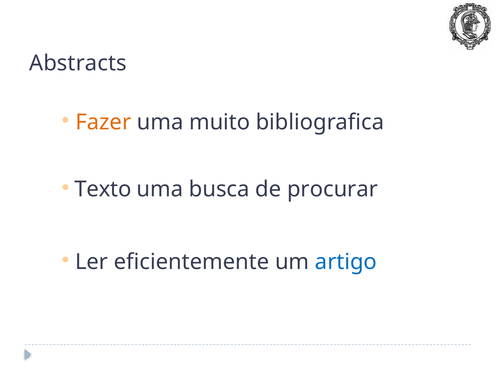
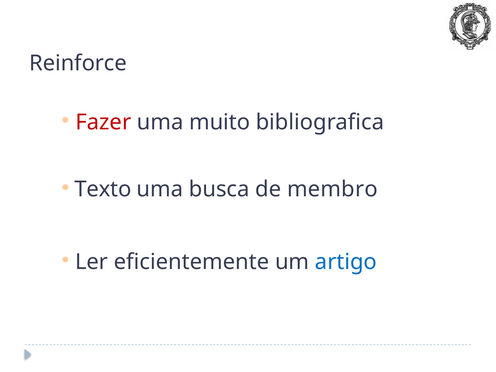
Abstracts: Abstracts -> Reinforce
Fazer colour: orange -> red
procurar: procurar -> membro
